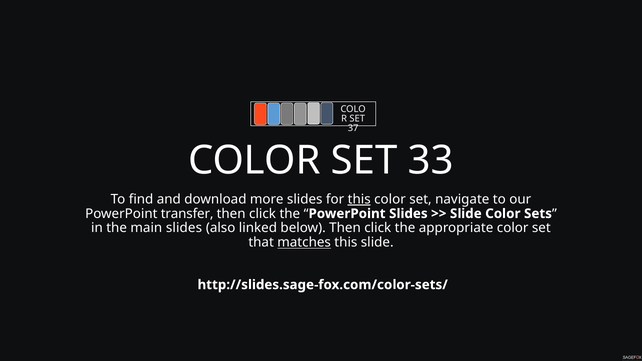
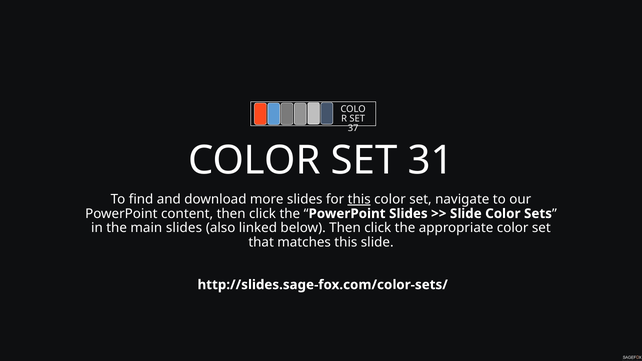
33: 33 -> 31
transfer: transfer -> content
matches underline: present -> none
